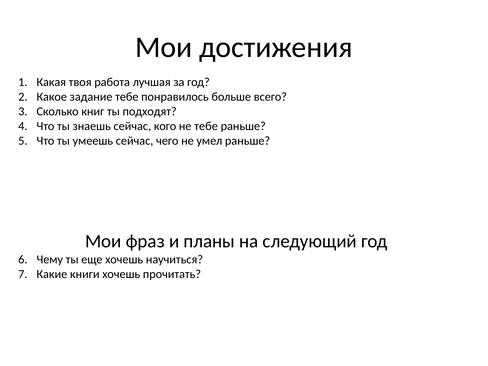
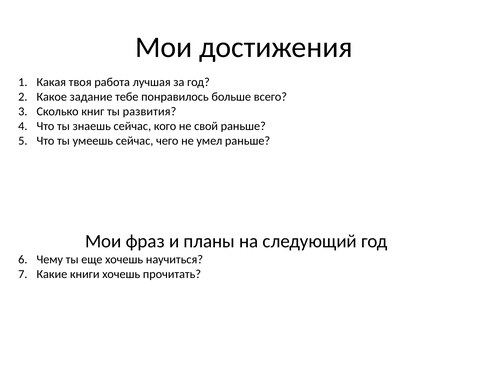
подходят: подходят -> развития
не тебе: тебе -> свой
